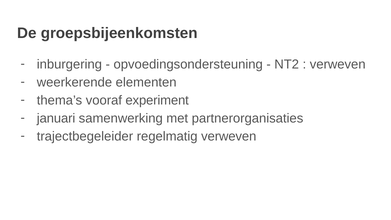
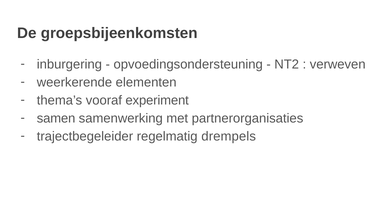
januari: januari -> samen
regelmatig verweven: verweven -> drempels
